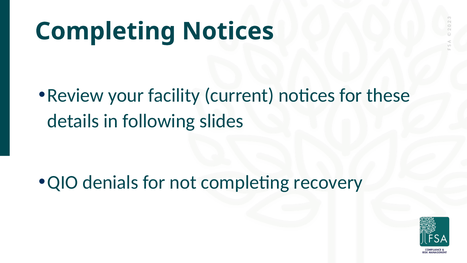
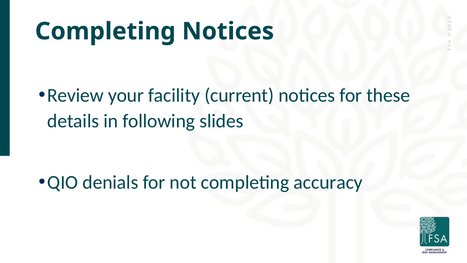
recovery: recovery -> accuracy
